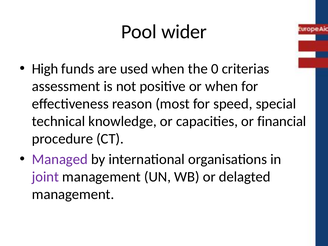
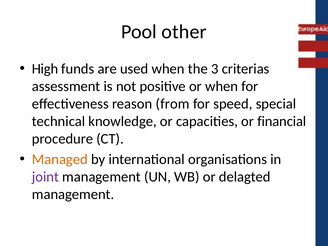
wider: wider -> other
0: 0 -> 3
most: most -> from
Managed colour: purple -> orange
